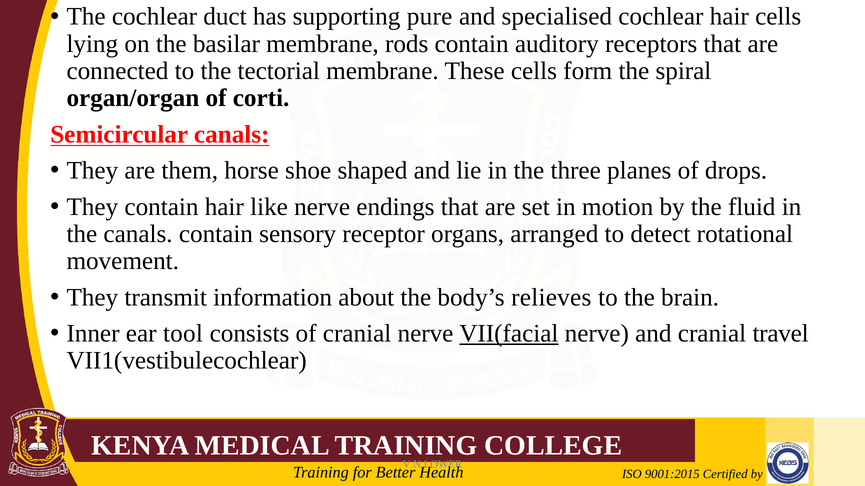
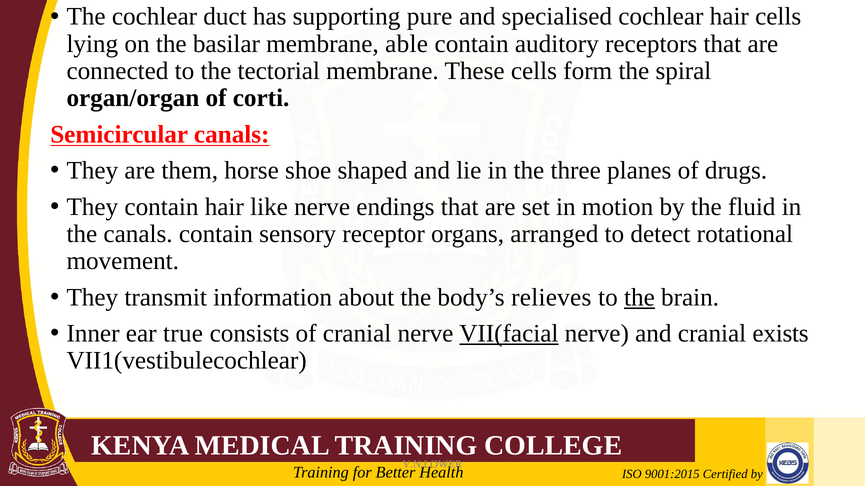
rods: rods -> able
drops: drops -> drugs
the at (639, 298) underline: none -> present
tool: tool -> true
travel: travel -> exists
